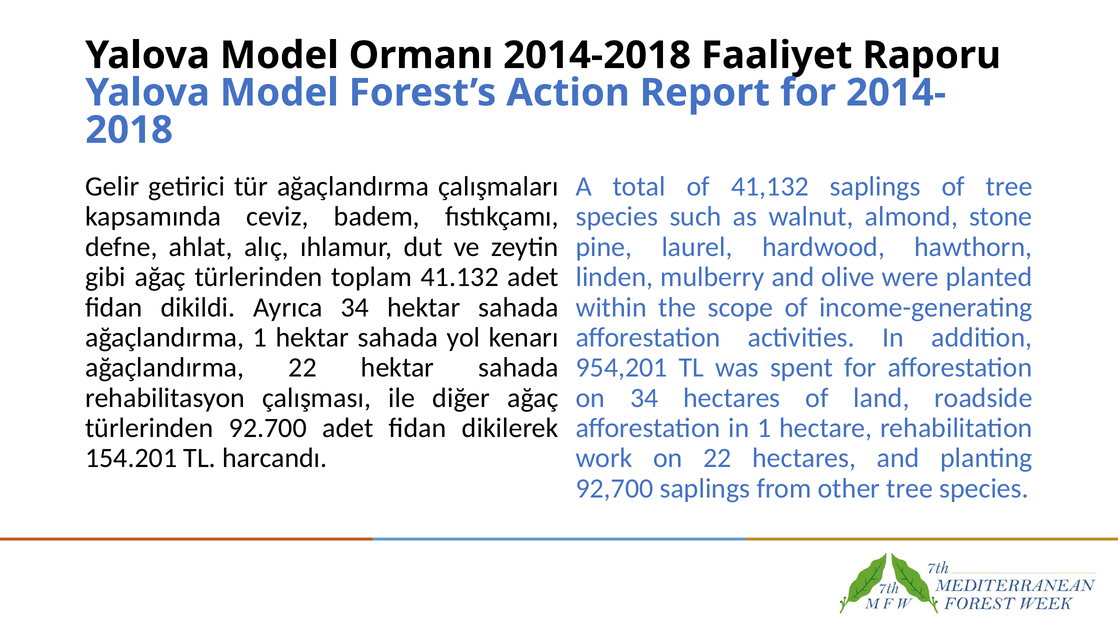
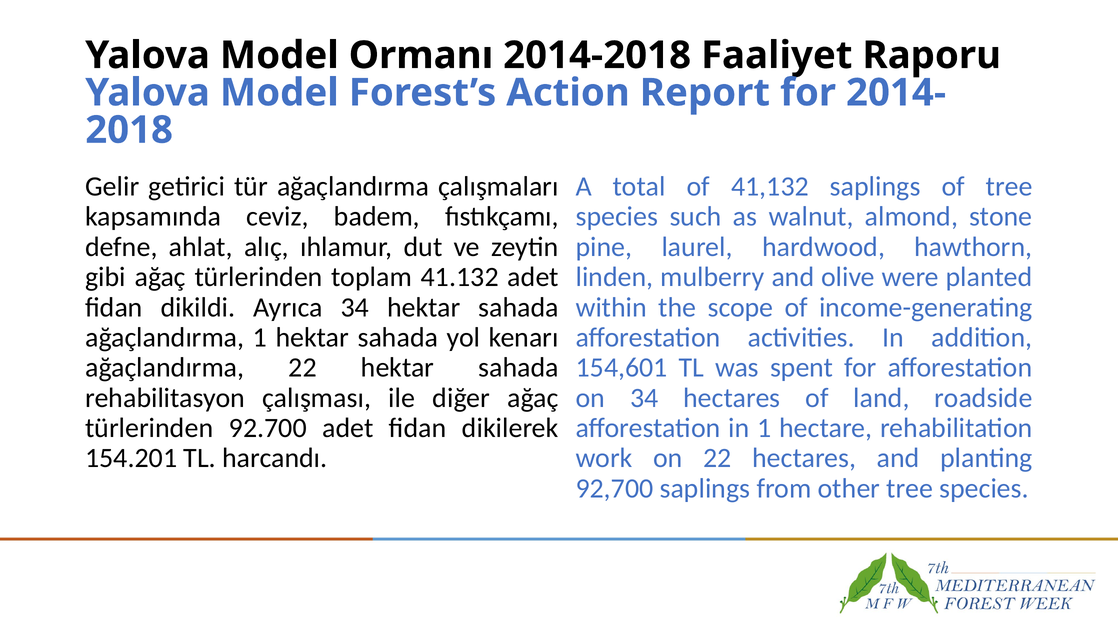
954,201: 954,201 -> 154,601
